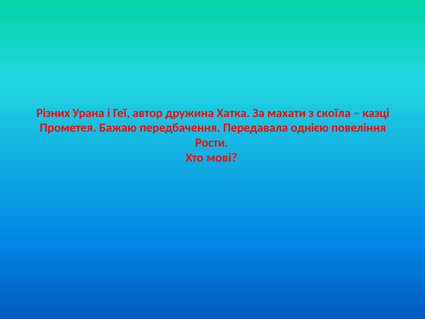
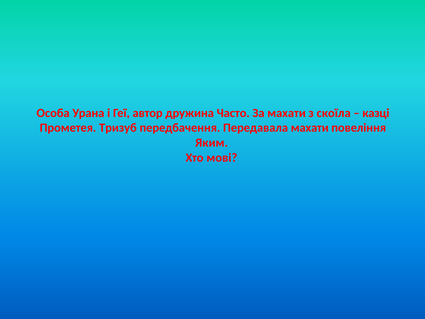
Різних: Різних -> Особа
Хатка: Хатка -> Часто
Бажаю: Бажаю -> Тризуб
Передавала однією: однією -> махати
Рости: Рости -> Яким
